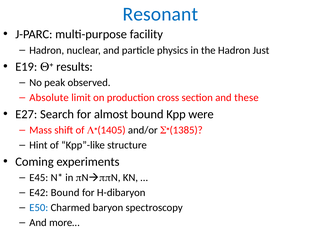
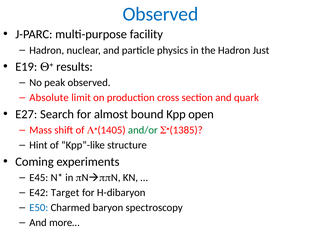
Resonant at (160, 14): Resonant -> Observed
these: these -> quark
were: were -> open
and/or colour: black -> green
E42 Bound: Bound -> Target
